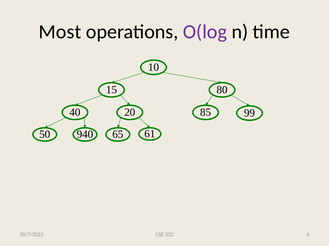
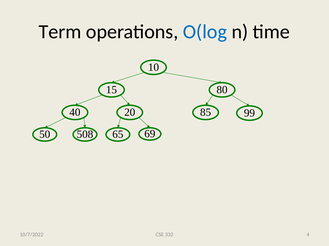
Most: Most -> Term
O(log colour: purple -> blue
940: 940 -> 508
61: 61 -> 69
